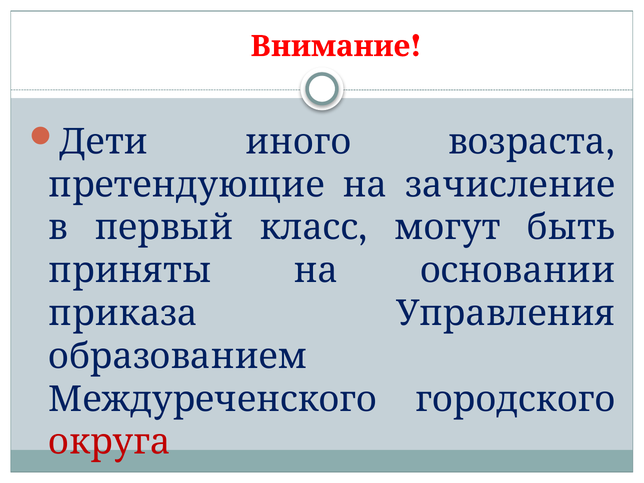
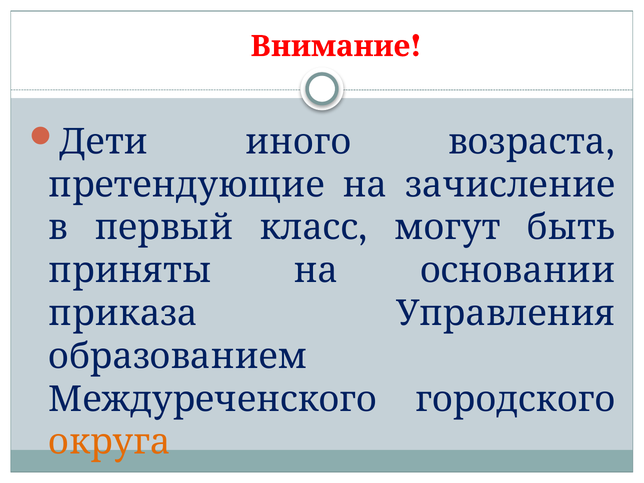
округа colour: red -> orange
